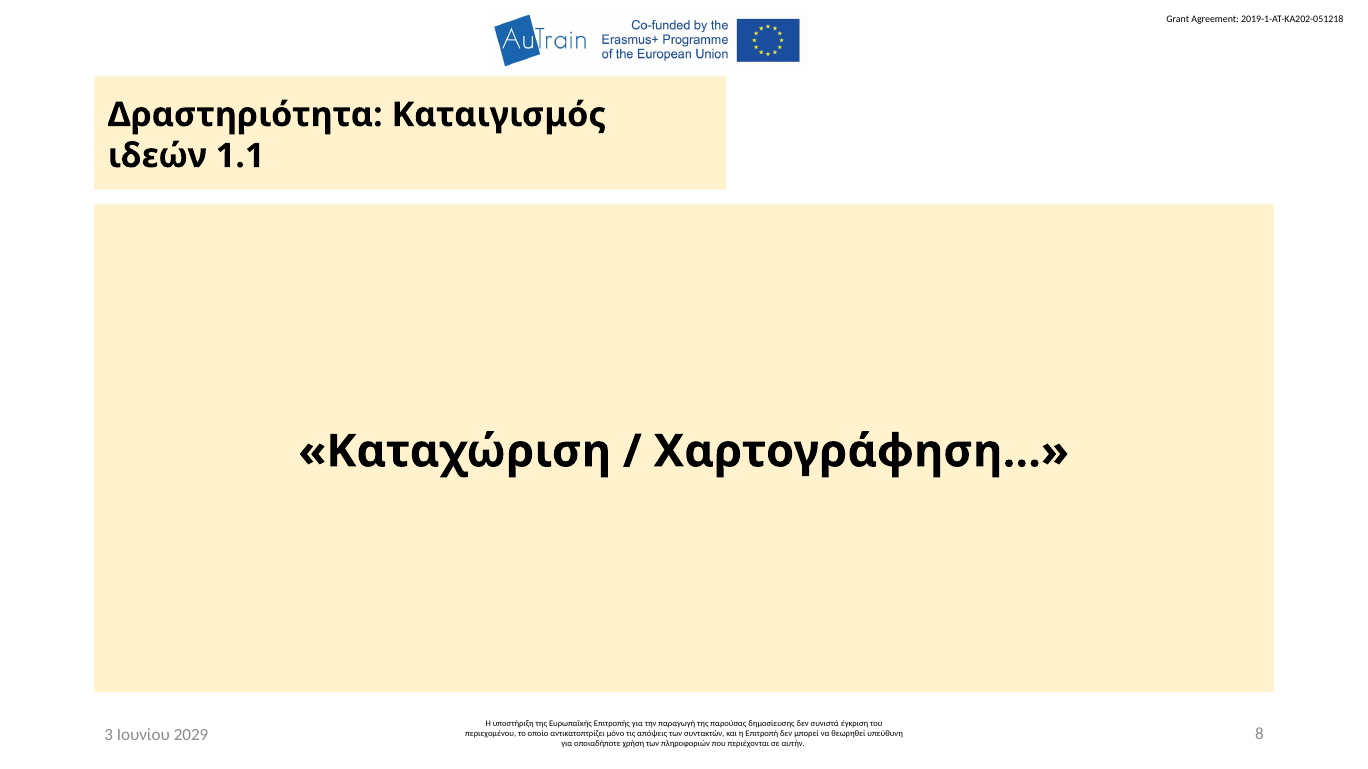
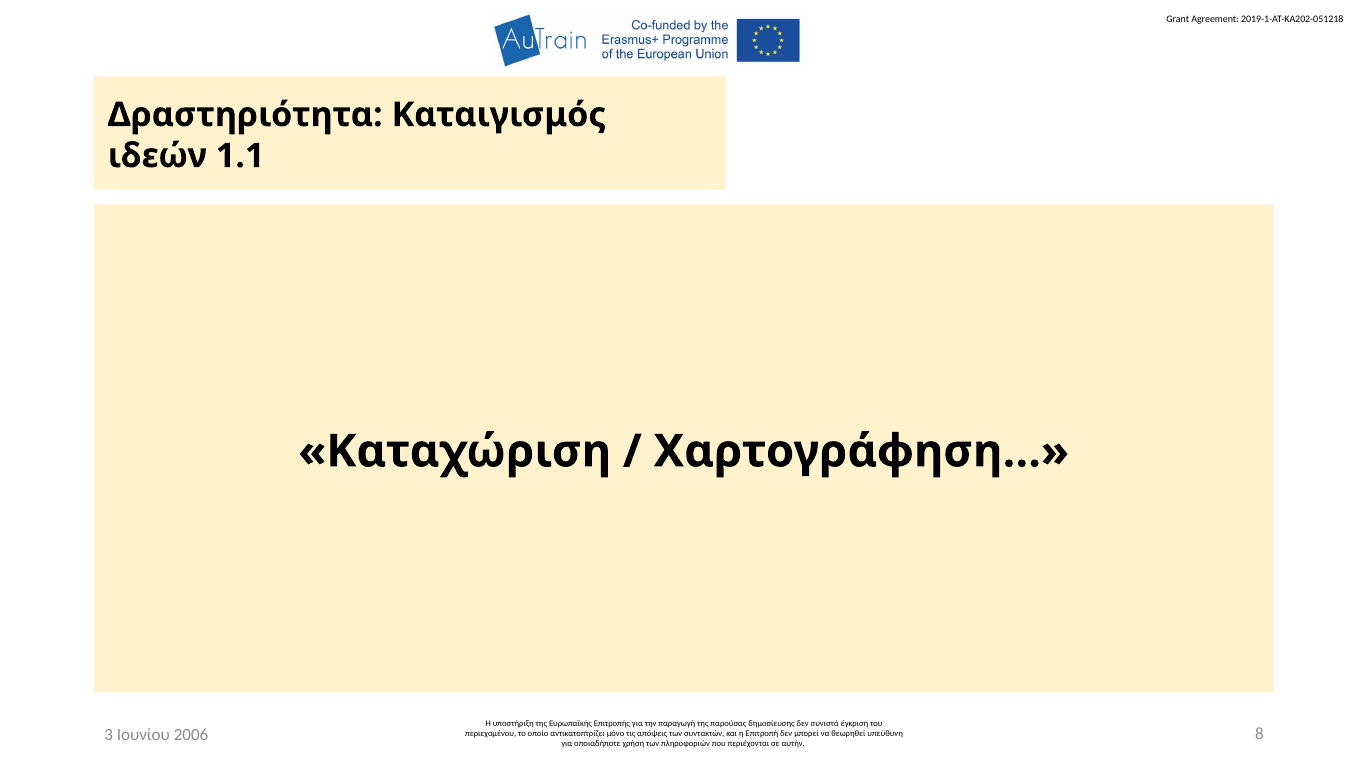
2029: 2029 -> 2006
